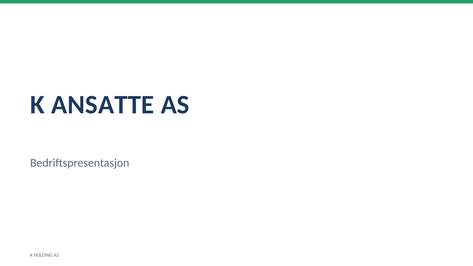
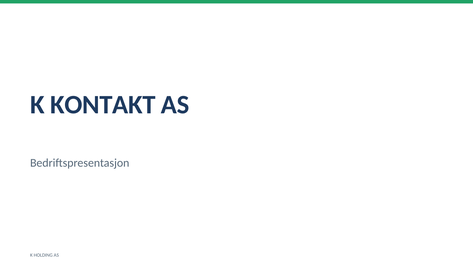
ANSATTE: ANSATTE -> KONTAKT
